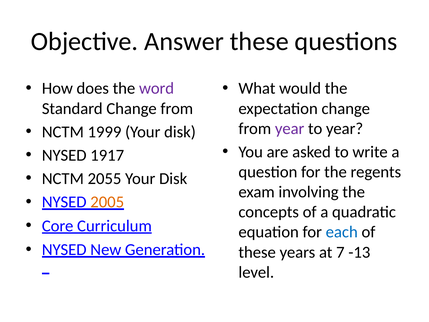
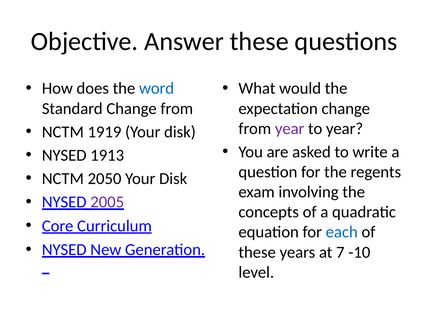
word colour: purple -> blue
1999: 1999 -> 1919
1917: 1917 -> 1913
2055: 2055 -> 2050
2005 colour: orange -> purple
-13: -13 -> -10
